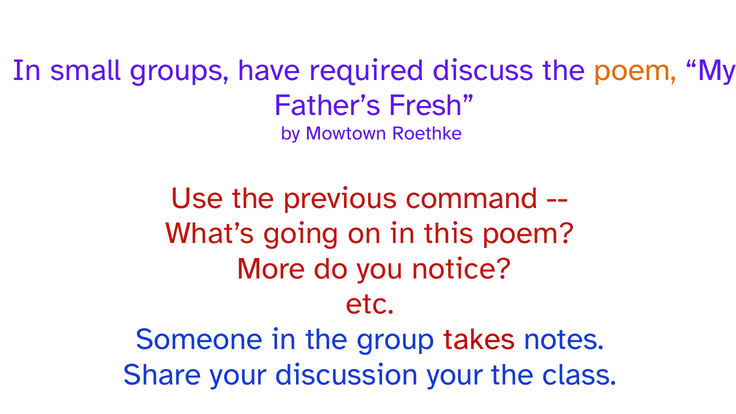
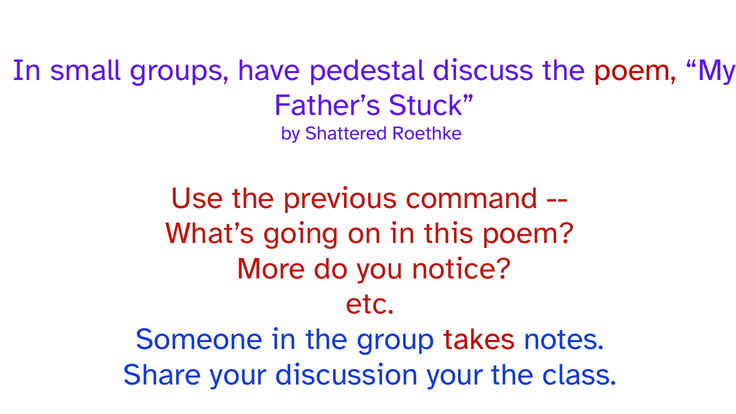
required: required -> pedestal
poem at (635, 70) colour: orange -> red
Fresh: Fresh -> Stuck
Mowtown: Mowtown -> Shattered
